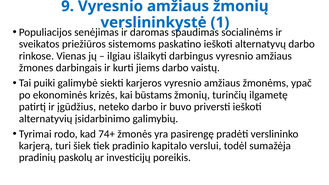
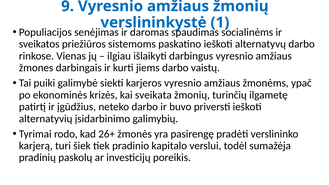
būstams: būstams -> sveikata
74+: 74+ -> 26+
